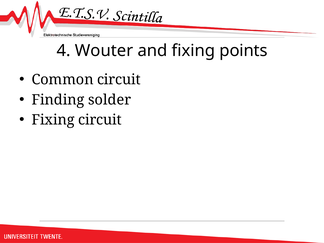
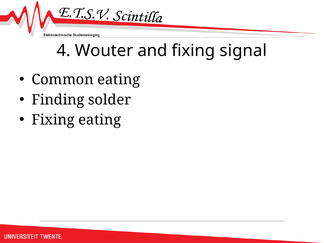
points: points -> signal
Common circuit: circuit -> eating
Fixing circuit: circuit -> eating
